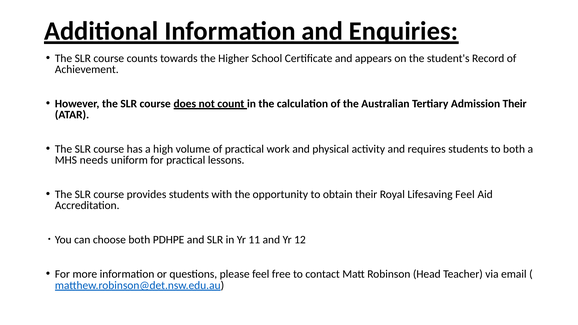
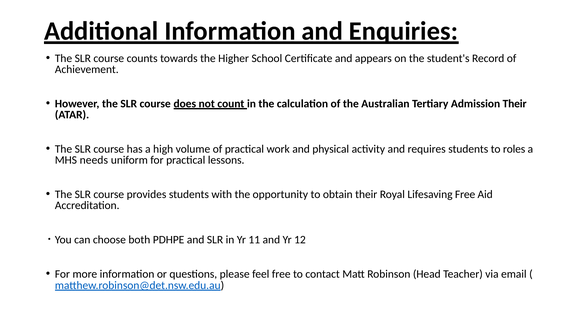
to both: both -> roles
Lifesaving Feel: Feel -> Free
